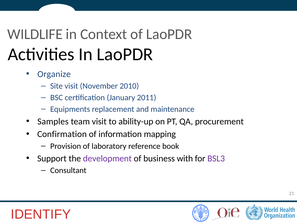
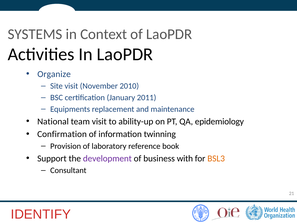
WILDLIFE: WILDLIFE -> SYSTEMS
Samples: Samples -> National
procurement: procurement -> epidemiology
mapping: mapping -> twinning
BSL3 colour: purple -> orange
